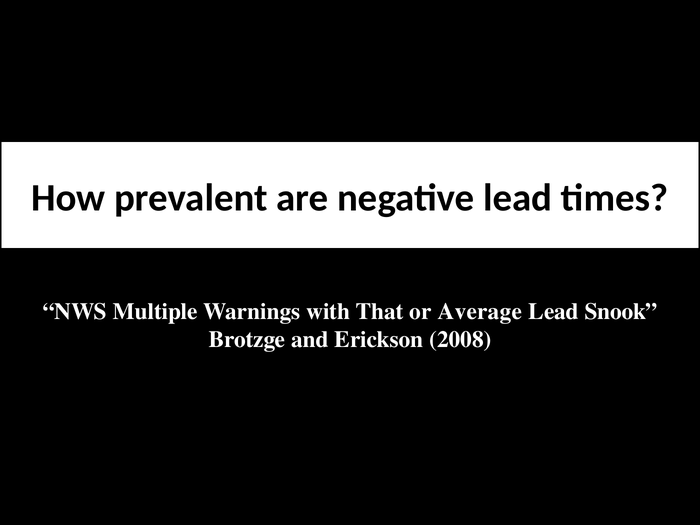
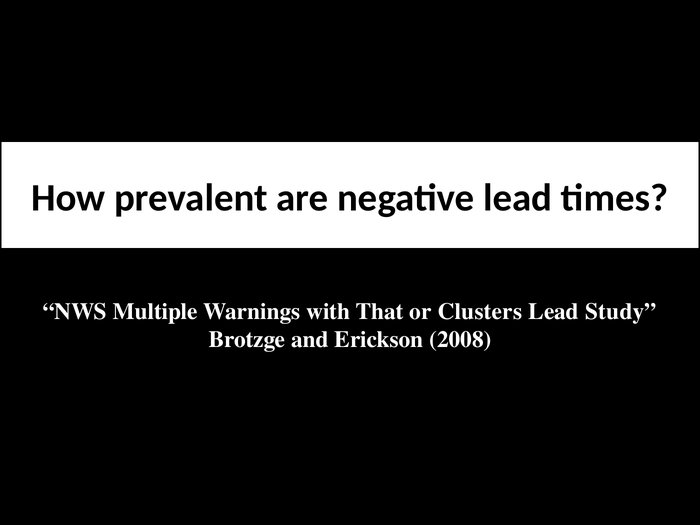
Average: Average -> Clusters
Snook: Snook -> Study
